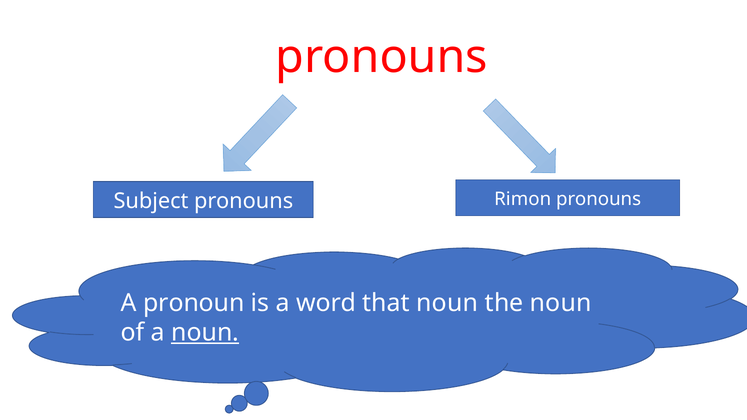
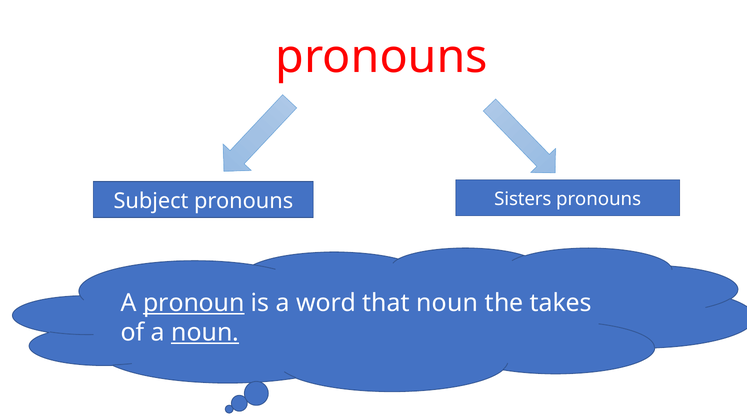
Rimon: Rimon -> Sisters
pronoun underline: none -> present
the noun: noun -> takes
